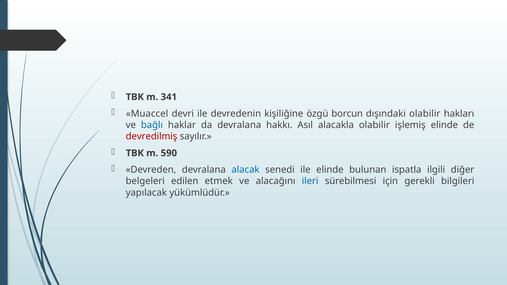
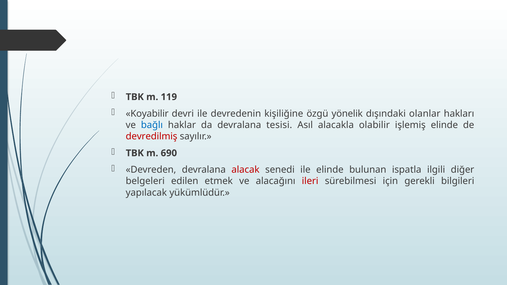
341: 341 -> 119
Muaccel: Muaccel -> Koyabilir
borcun: borcun -> yönelik
dışındaki olabilir: olabilir -> olanlar
hakkı: hakkı -> tesisi
590: 590 -> 690
alacak colour: blue -> red
ileri colour: blue -> red
